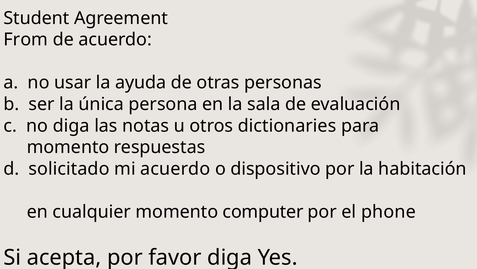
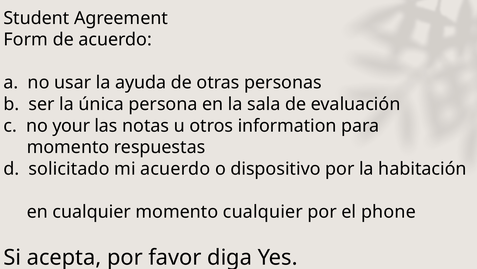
From: From -> Form
no diga: diga -> your
dictionaries: dictionaries -> information
momento computer: computer -> cualquier
